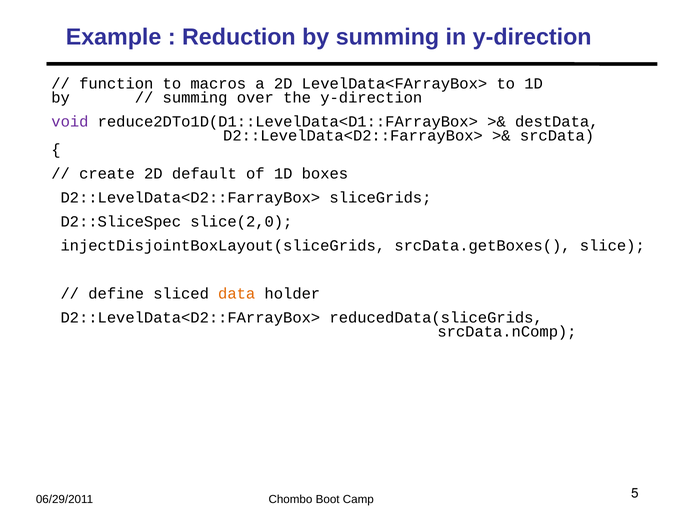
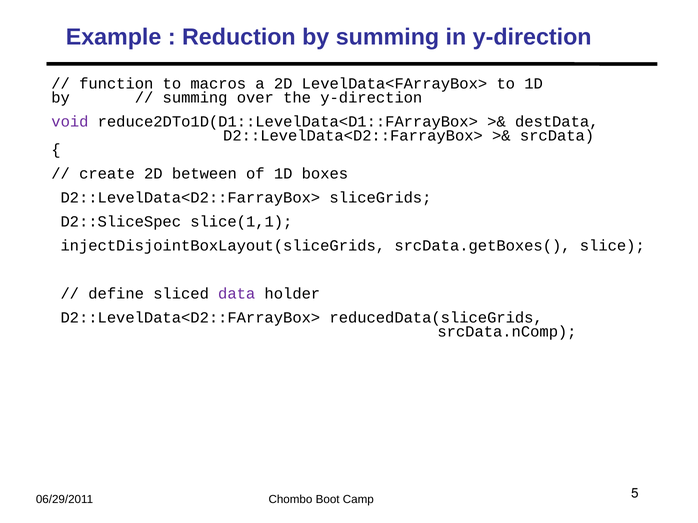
default: default -> between
slice(2,0: slice(2,0 -> slice(1,1
data colour: orange -> purple
